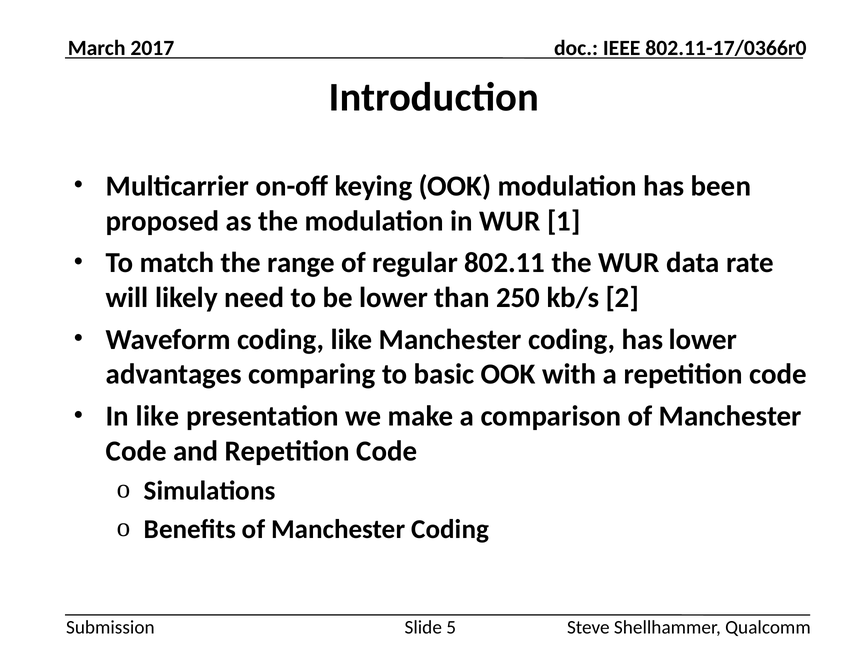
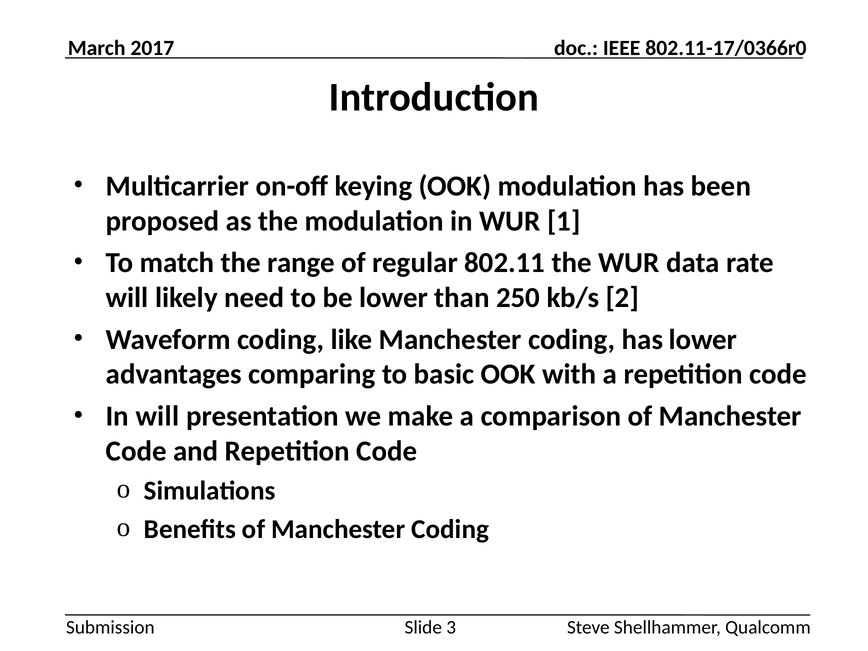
In like: like -> will
5: 5 -> 3
